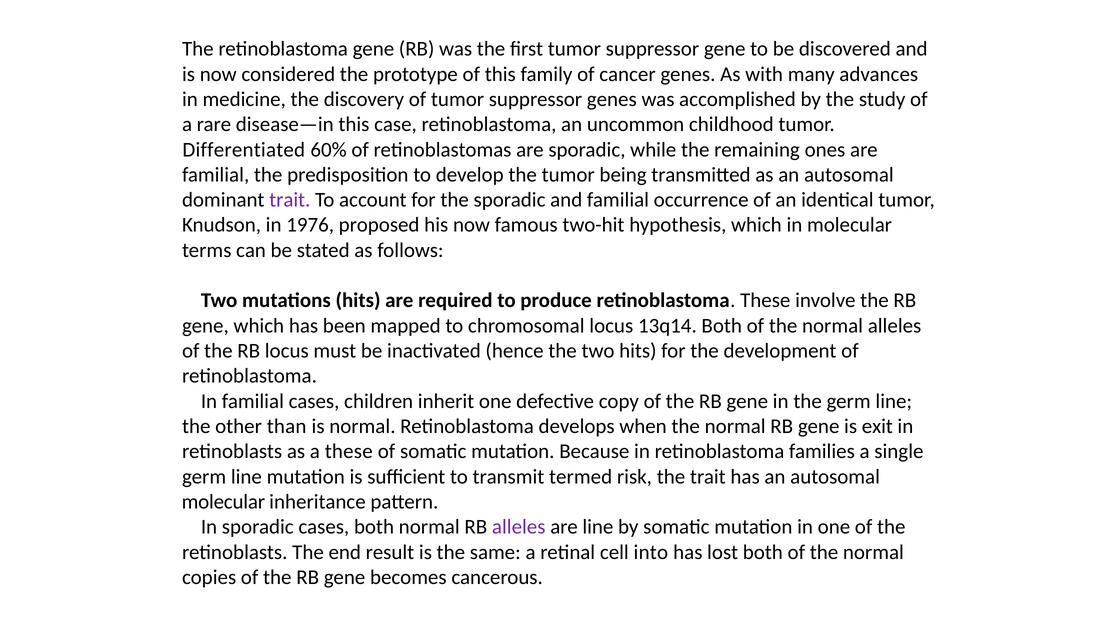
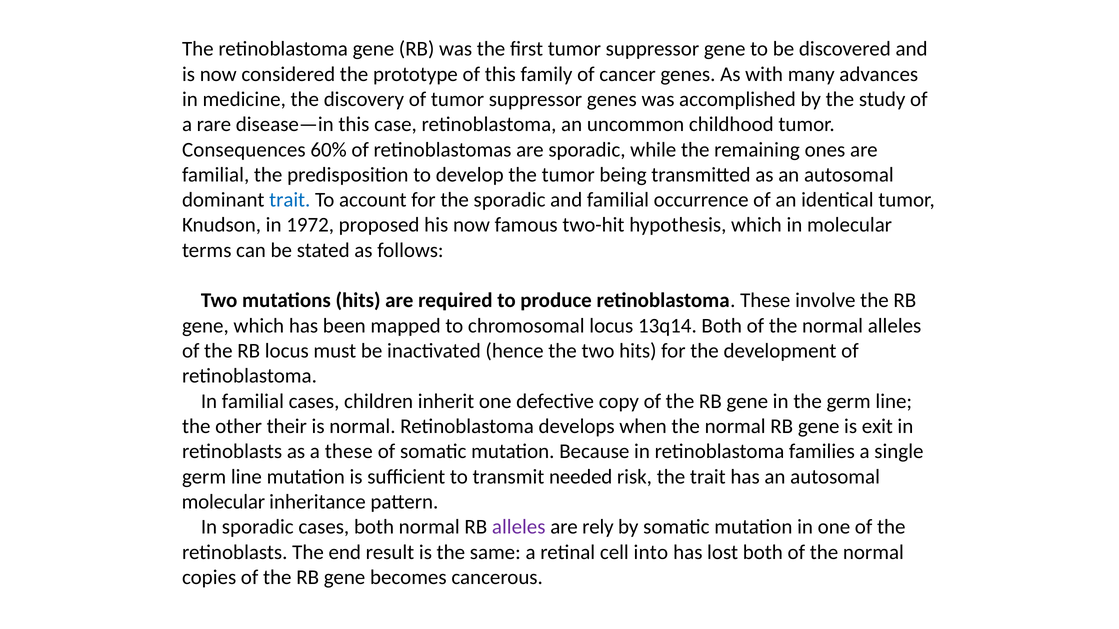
Differentiated: Differentiated -> Consequences
trait at (290, 200) colour: purple -> blue
1976: 1976 -> 1972
than: than -> their
termed: termed -> needed
are line: line -> rely
